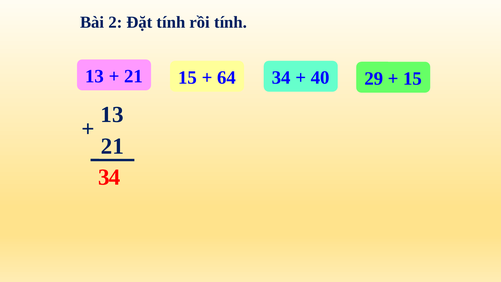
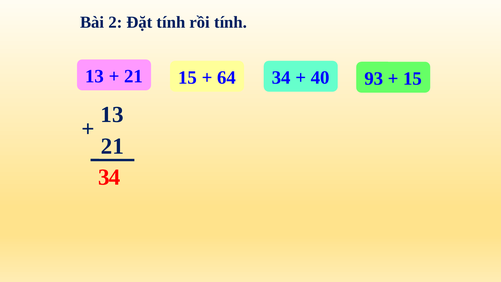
29: 29 -> 93
